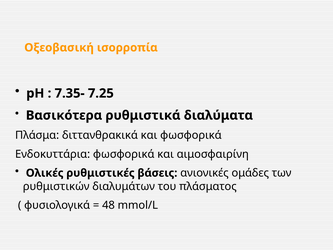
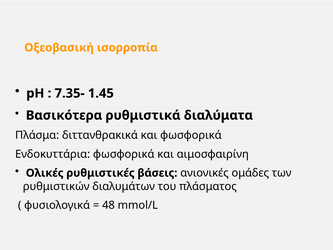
7.25: 7.25 -> 1.45
